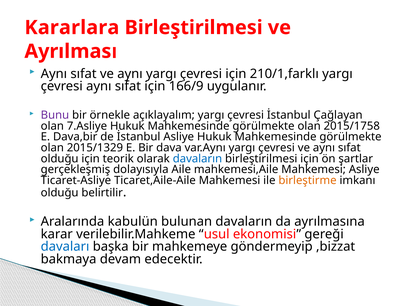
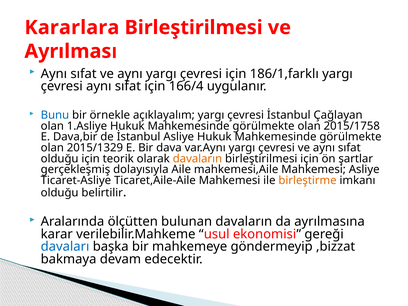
210/1,farklı: 210/1,farklı -> 186/1,farklı
166/9: 166/9 -> 166/4
Bunu colour: purple -> blue
7.Asliye: 7.Asliye -> 1.Asliye
davaların at (197, 159) colour: blue -> orange
kabulün: kabulün -> ölçütten
